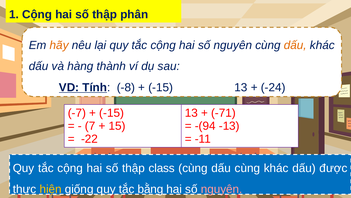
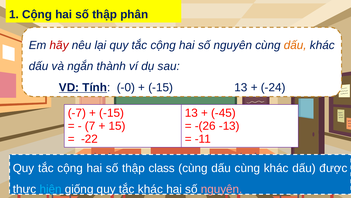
hãy colour: orange -> red
hàng: hàng -> ngắn
-8: -8 -> -0
-71: -71 -> -45
-(94: -(94 -> -(26
hiện colour: yellow -> light blue
tắc bằng: bằng -> khác
